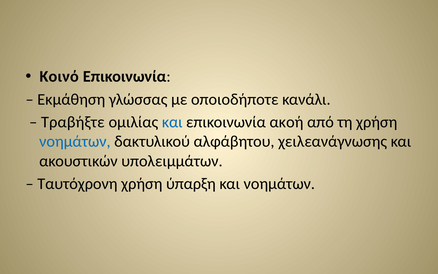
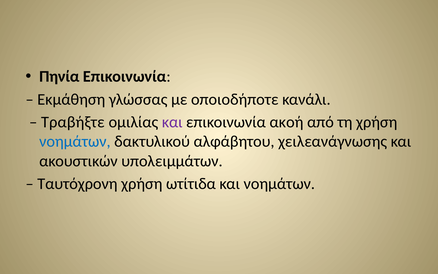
Κοινό: Κοινό -> Πηνία
και at (172, 122) colour: blue -> purple
ύπαρξη: ύπαρξη -> ωτίτιδα
